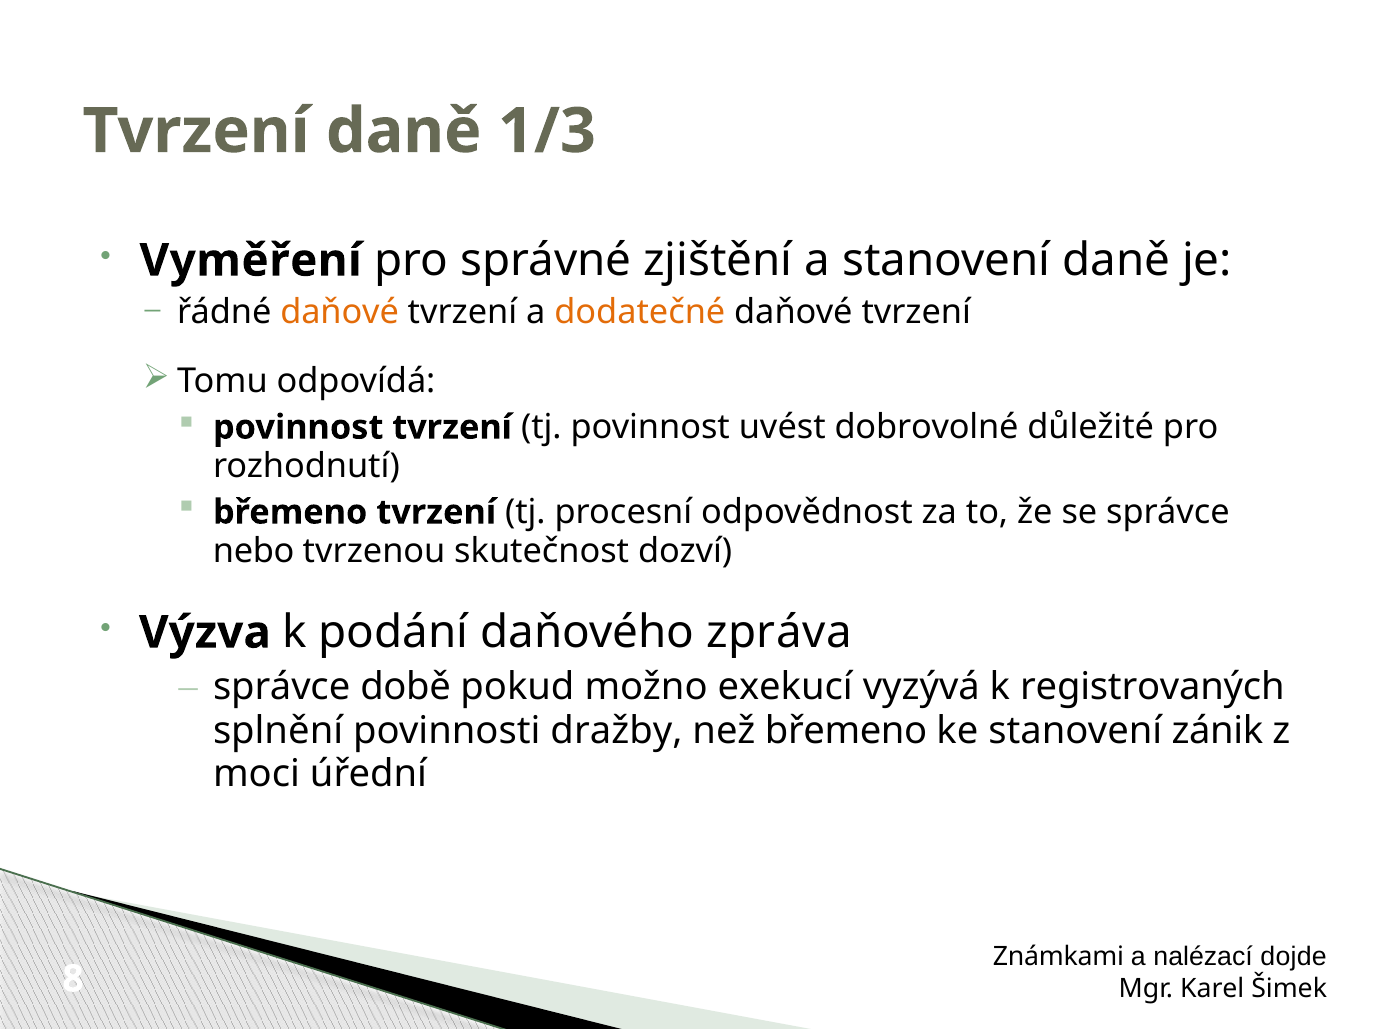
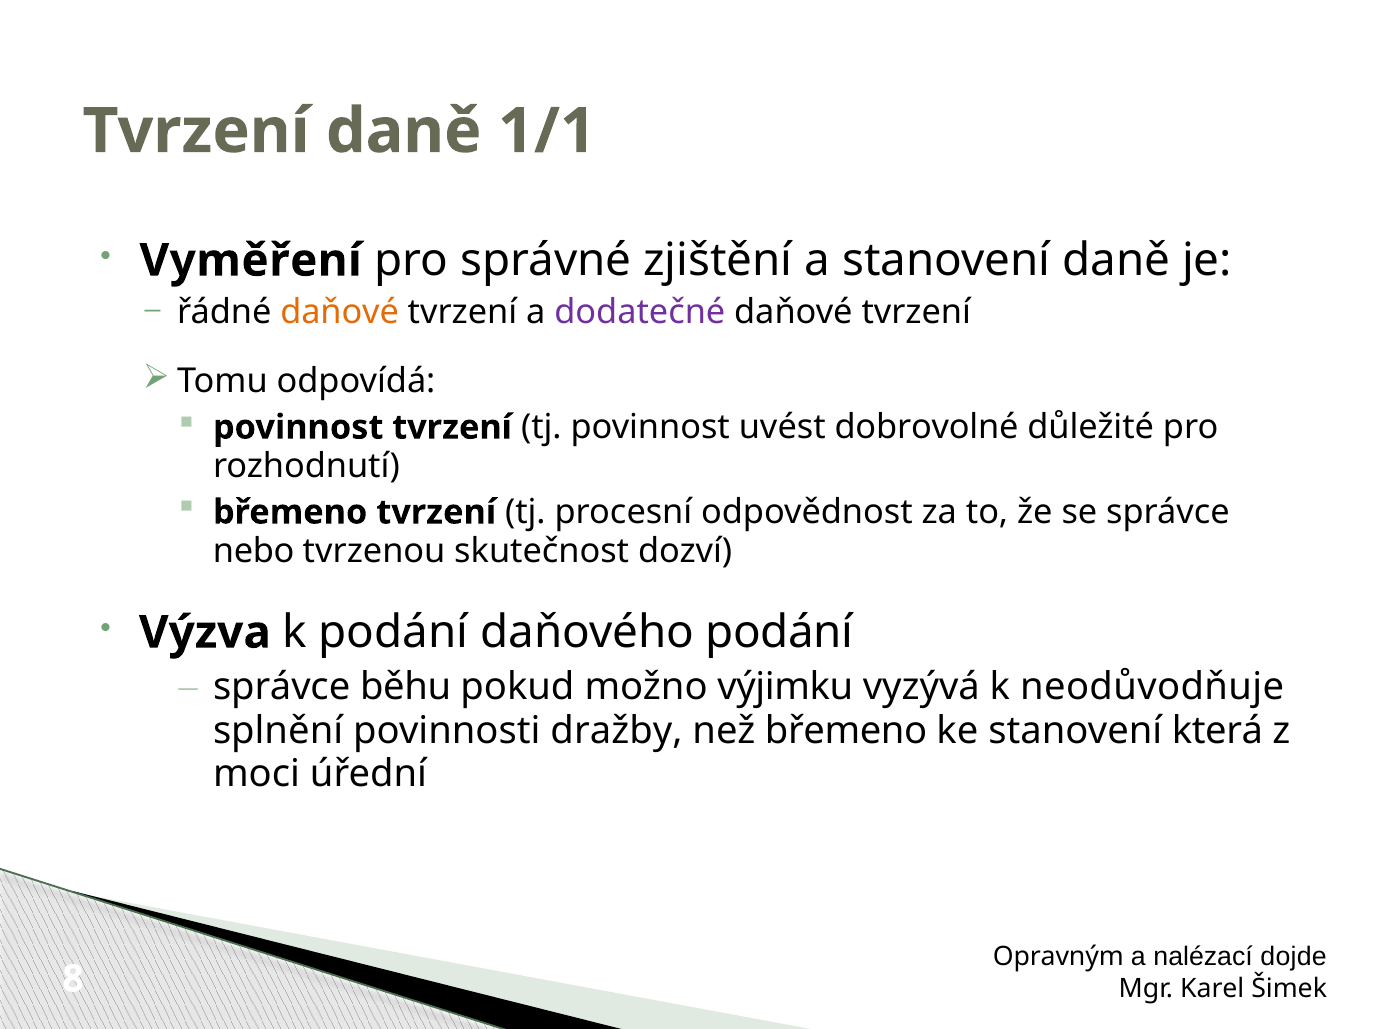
1/3: 1/3 -> 1/1
dodatečné colour: orange -> purple
daňového zpráva: zpráva -> podání
době: době -> běhu
exekucí: exekucí -> výjimku
registrovaných: registrovaných -> neodůvodňuje
zánik: zánik -> která
Známkami: Známkami -> Opravným
